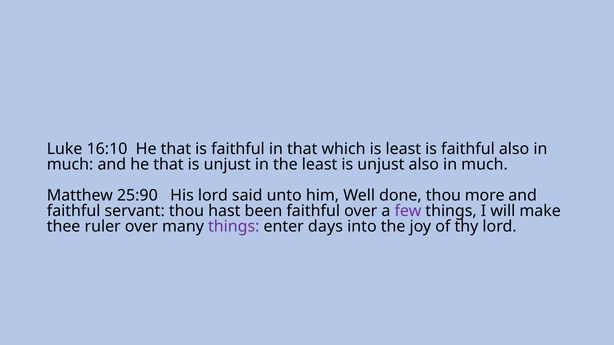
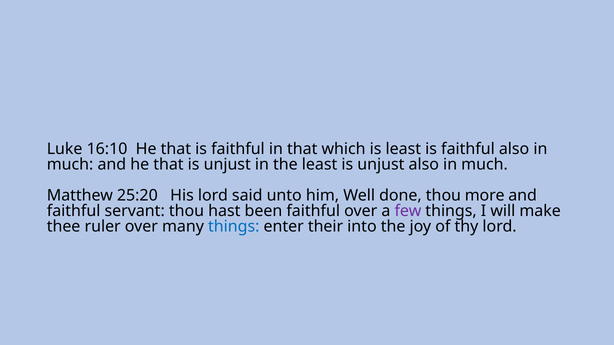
25:90: 25:90 -> 25:20
things at (234, 227) colour: purple -> blue
days: days -> their
